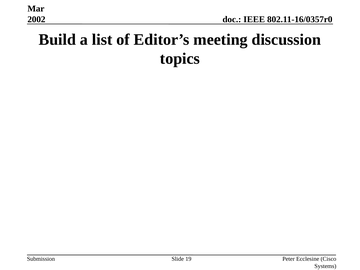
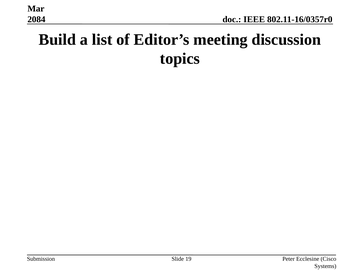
2002: 2002 -> 2084
